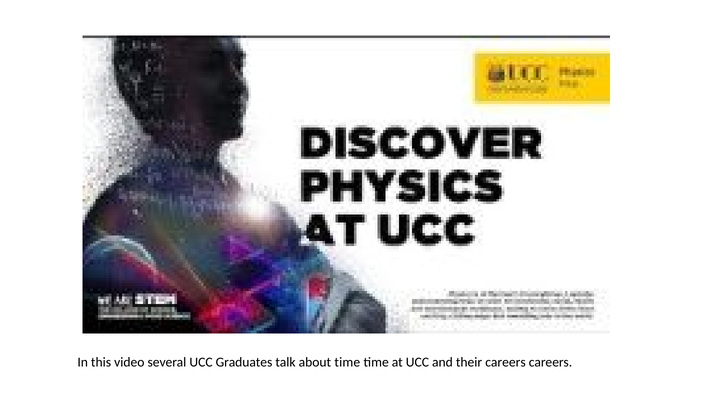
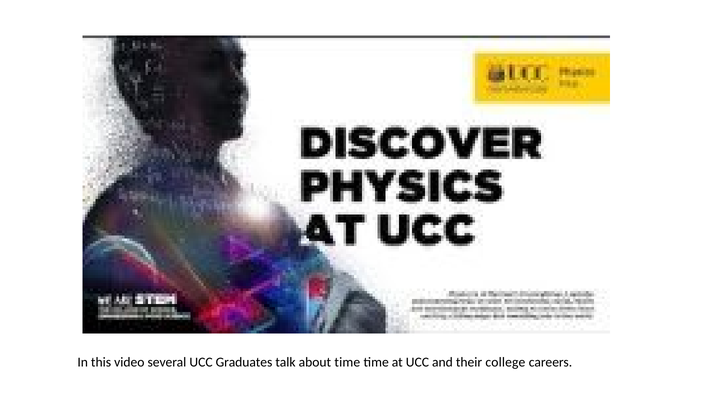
their careers: careers -> college
